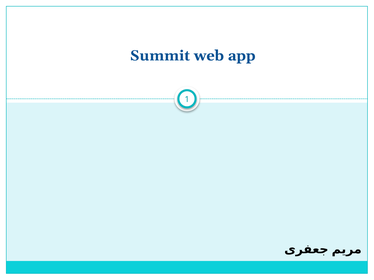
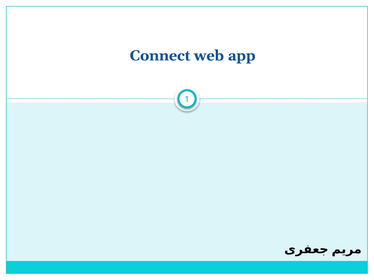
Summit: Summit -> Connect
